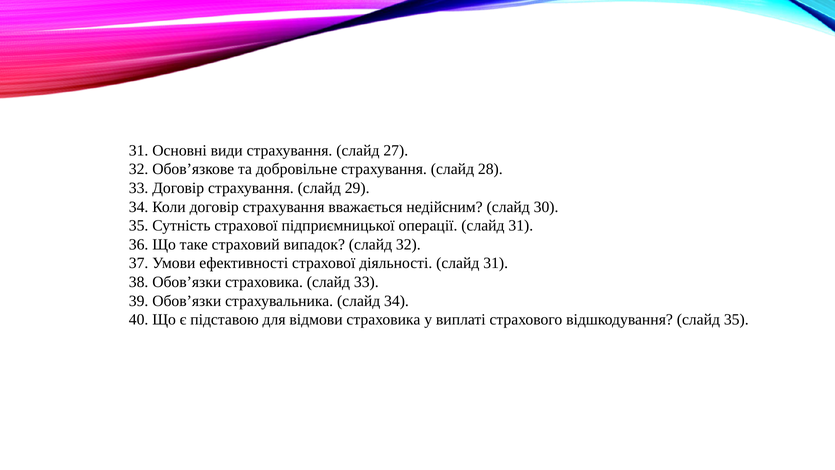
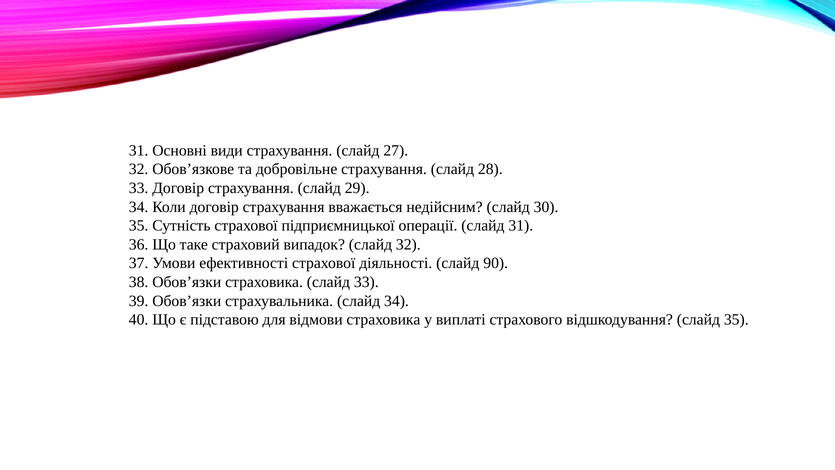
діяльності слайд 31: 31 -> 90
